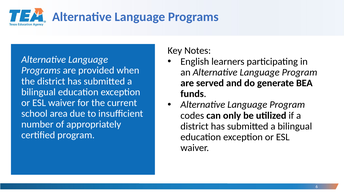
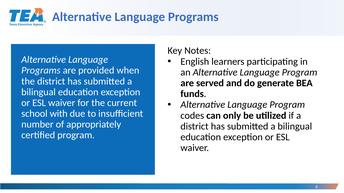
area: area -> with
